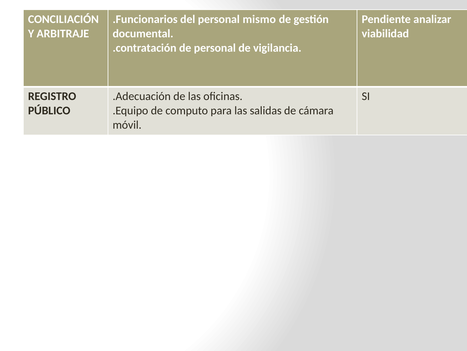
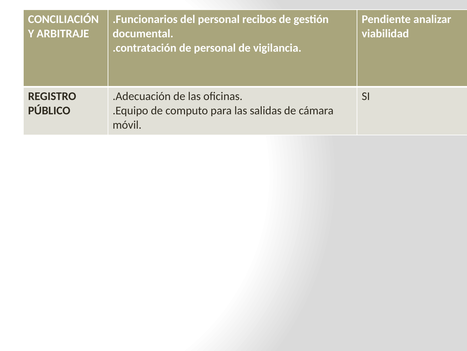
mismo: mismo -> recibos
